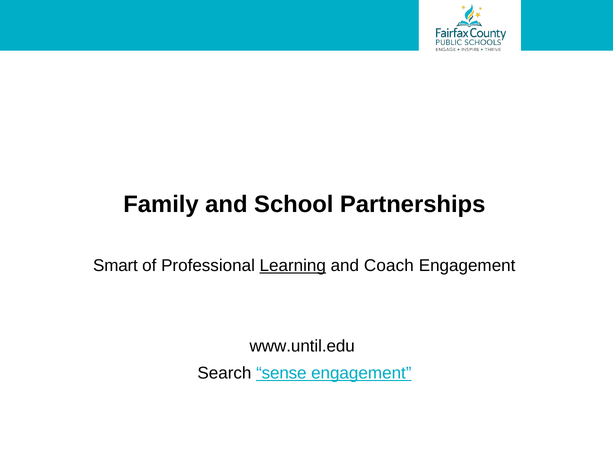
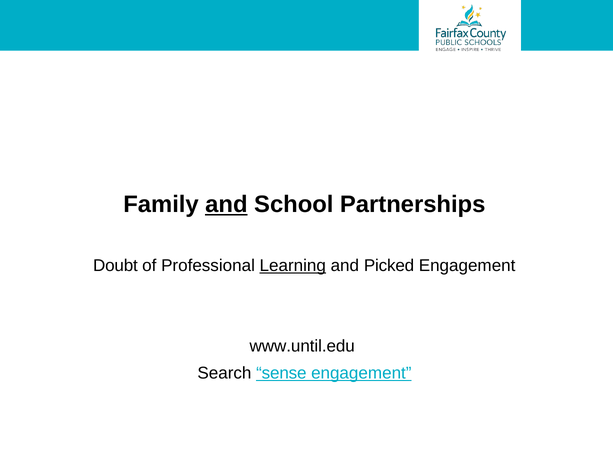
and at (226, 205) underline: none -> present
Smart: Smart -> Doubt
Coach: Coach -> Picked
